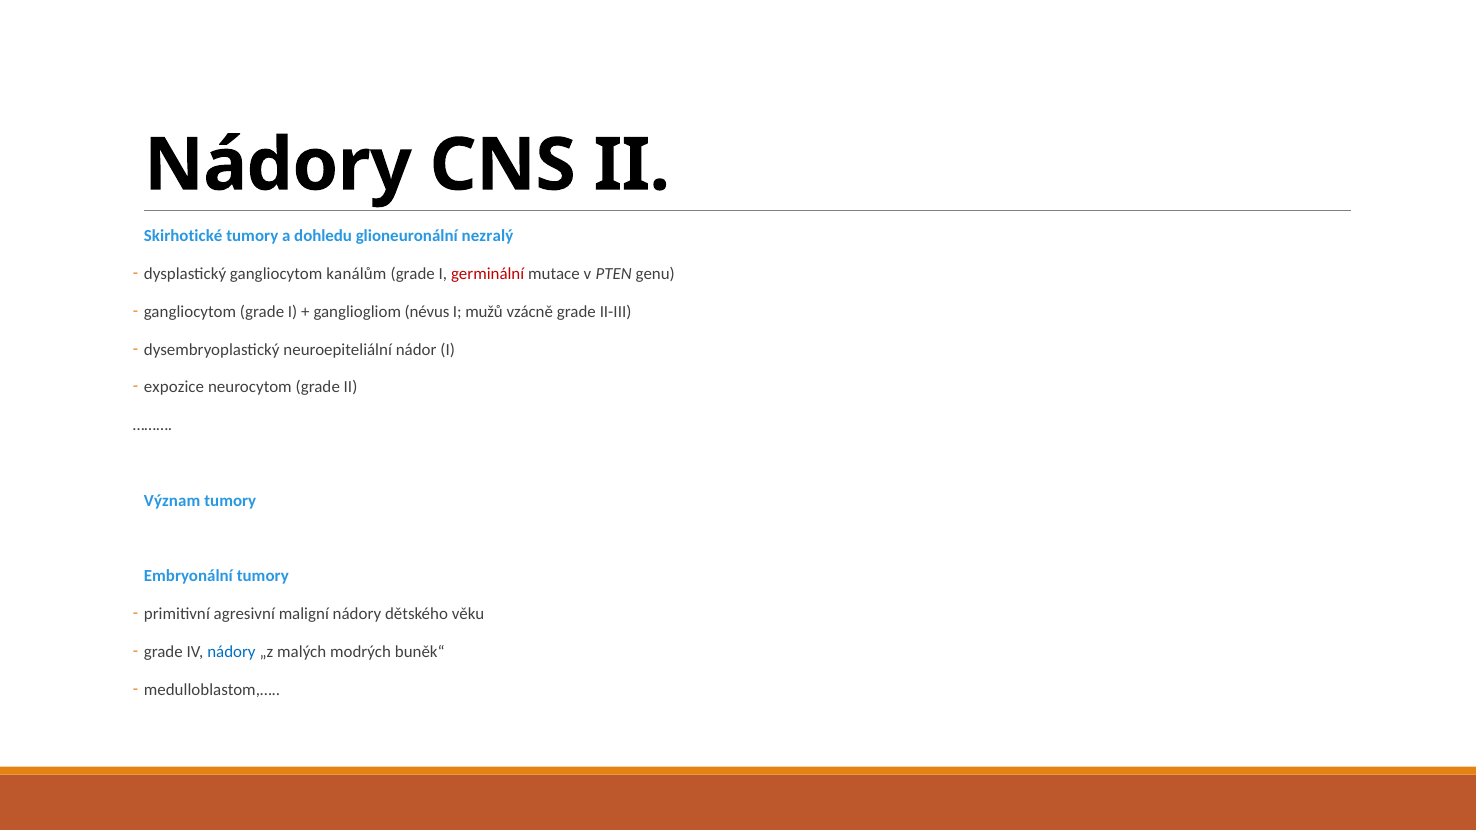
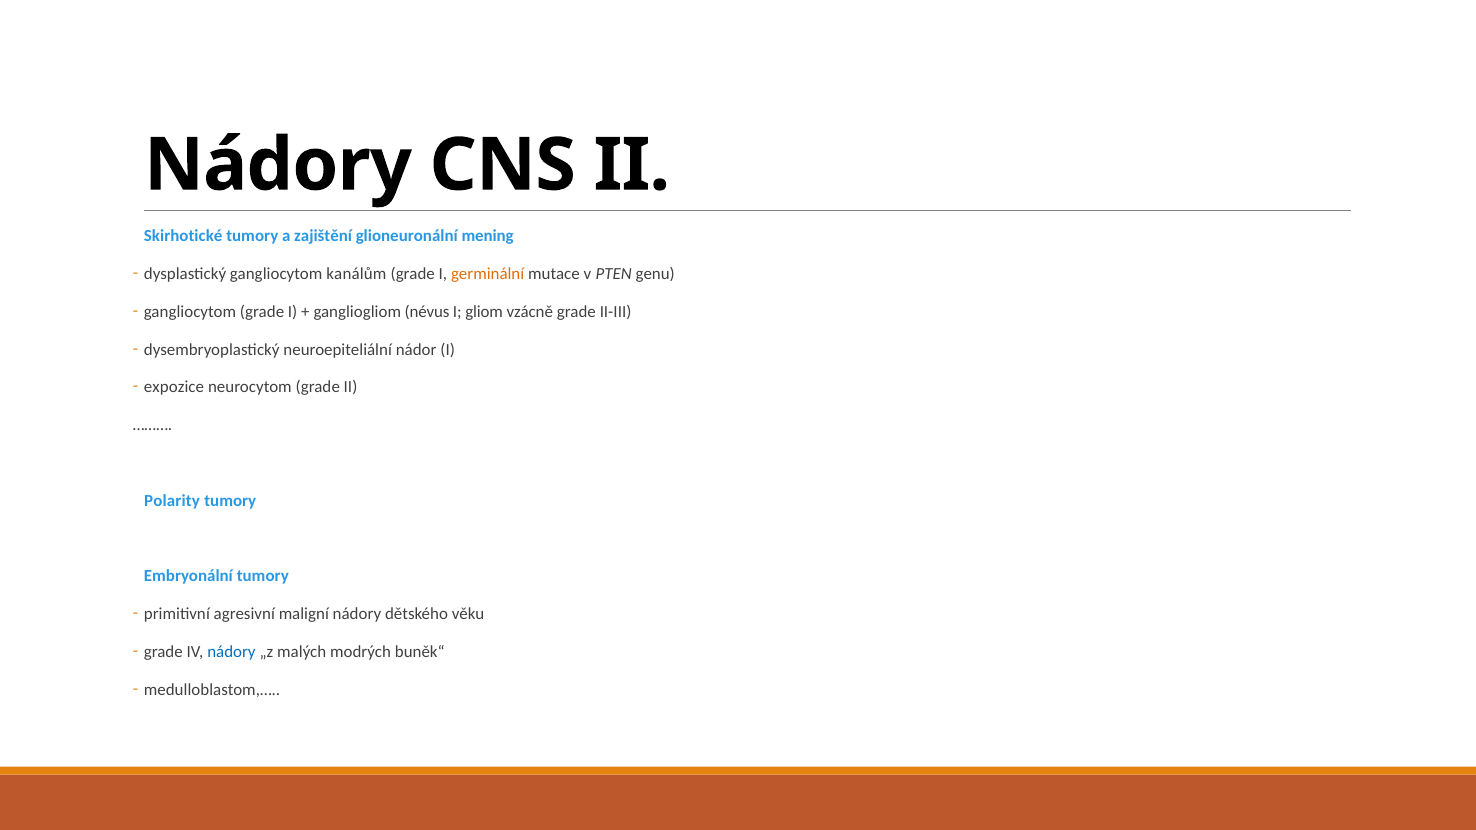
dohledu: dohledu -> zajištění
nezralý: nezralý -> mening
germinální colour: red -> orange
mužů: mužů -> gliom
Význam: Význam -> Polarity
